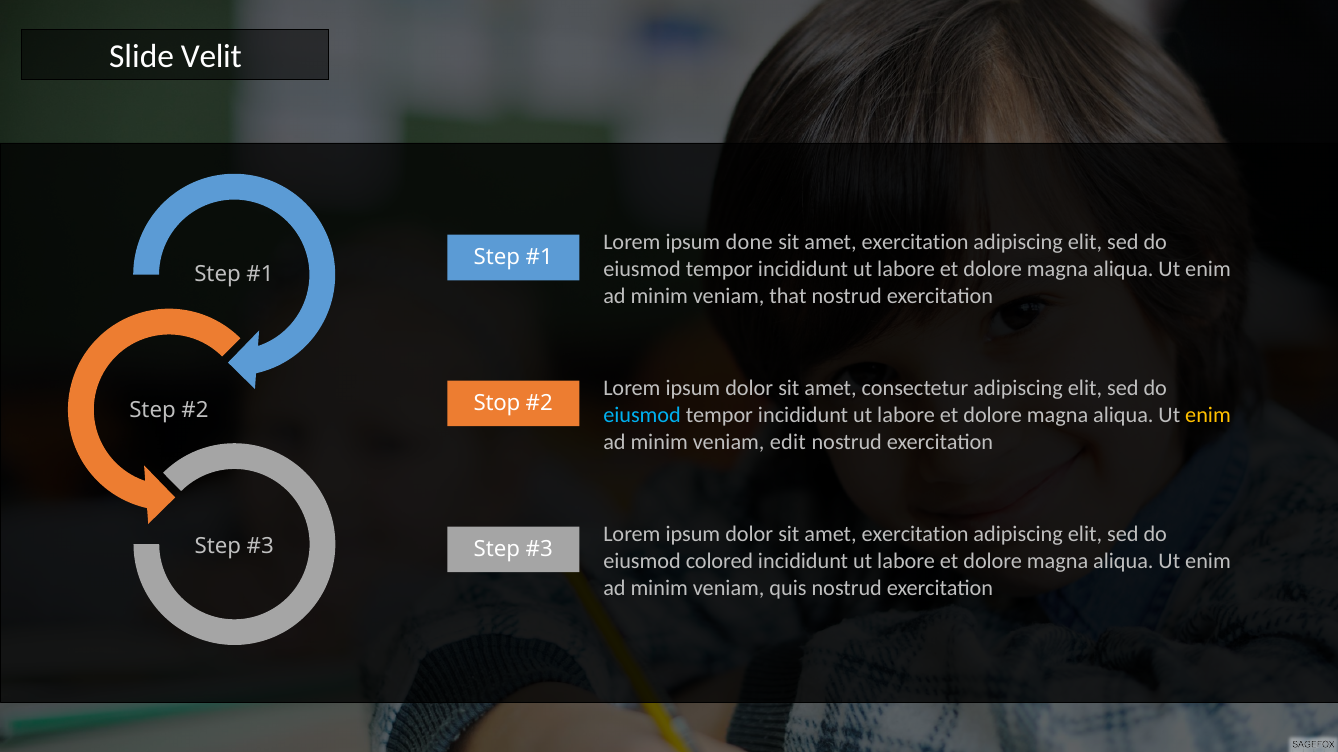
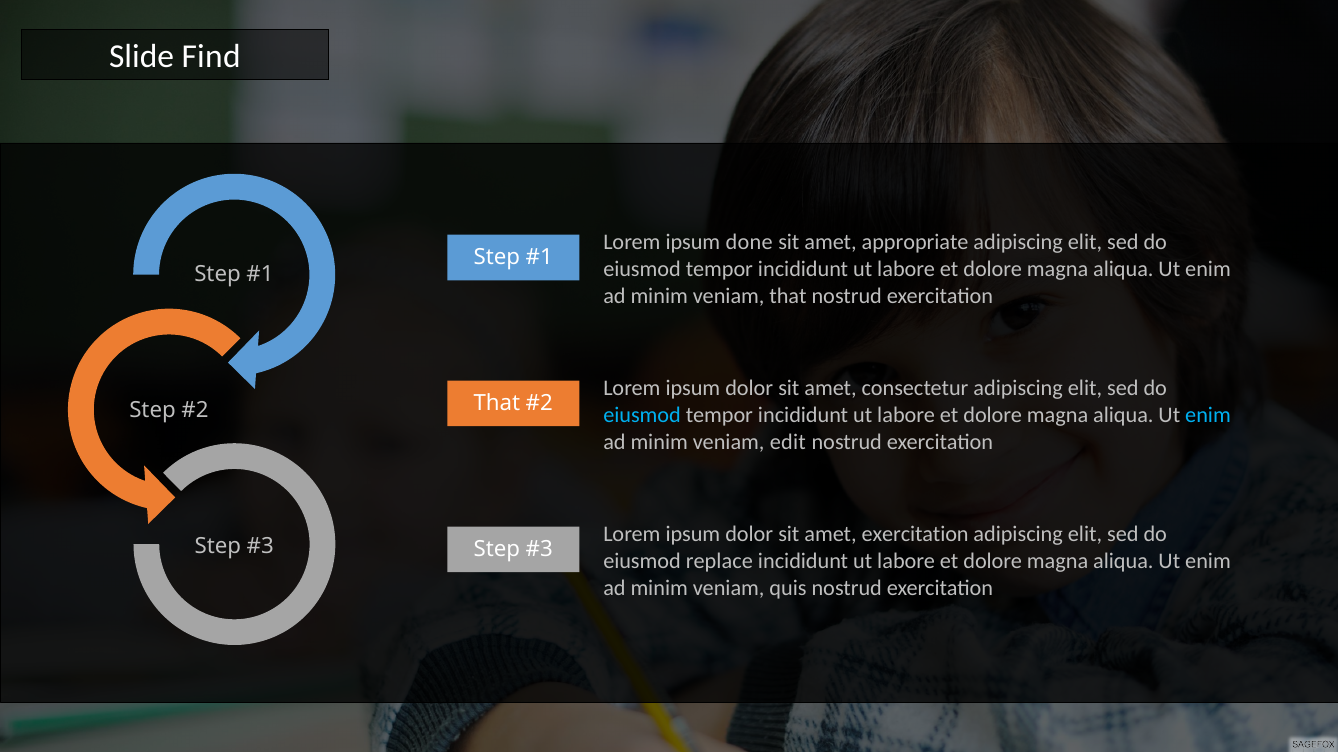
Velit: Velit -> Find
exercitation at (915, 243): exercitation -> appropriate
Stop at (497, 404): Stop -> That
enim at (1208, 416) colour: yellow -> light blue
colored: colored -> replace
